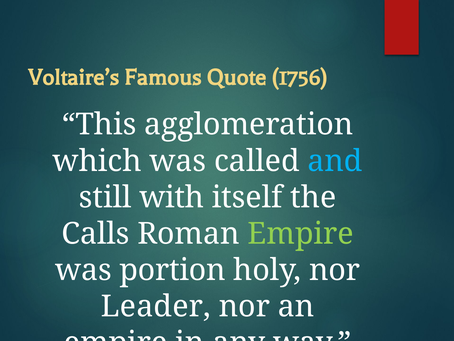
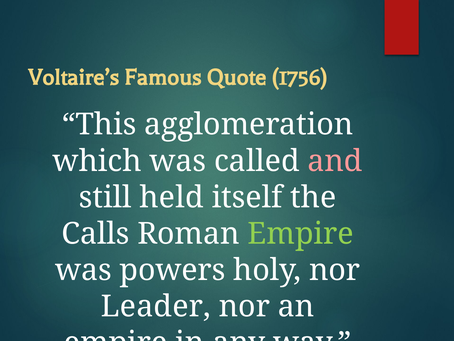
and colour: light blue -> pink
with: with -> held
portion: portion -> powers
